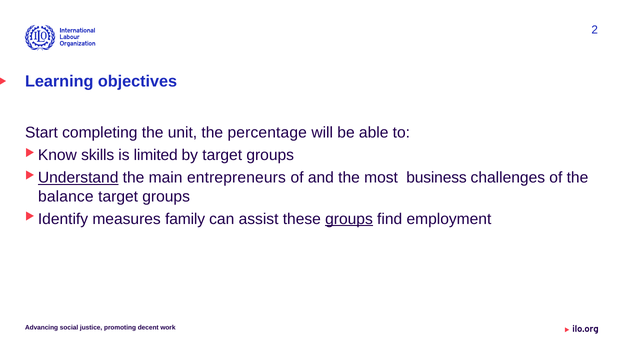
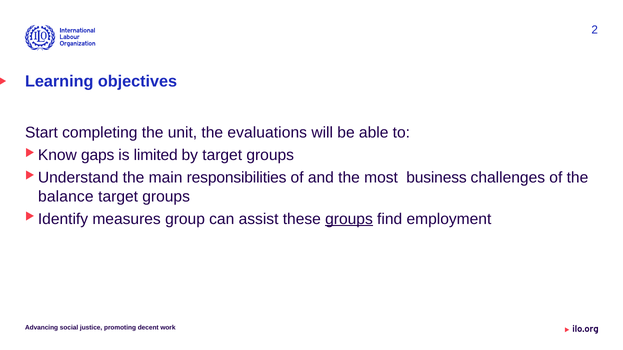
percentage: percentage -> evaluations
skills: skills -> gaps
Understand underline: present -> none
entrepreneurs: entrepreneurs -> responsibilities
family: family -> group
